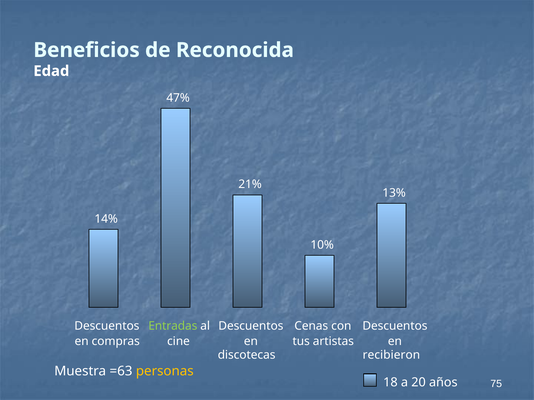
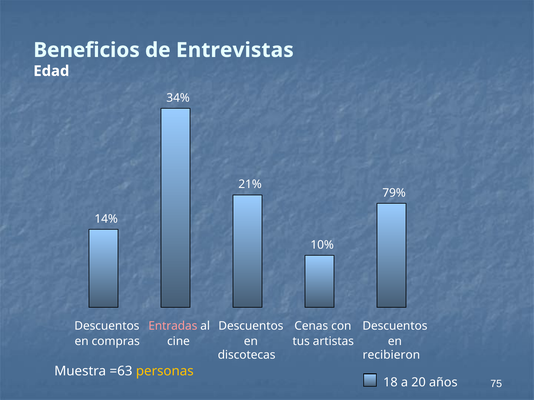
Reconocida: Reconocida -> Entrevistas
47%: 47% -> 34%
13%: 13% -> 79%
Entradas colour: light green -> pink
